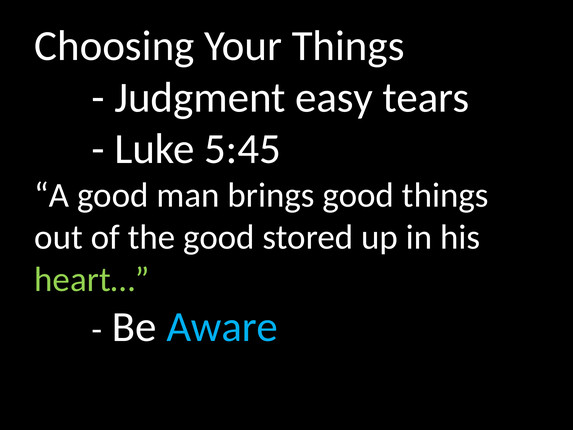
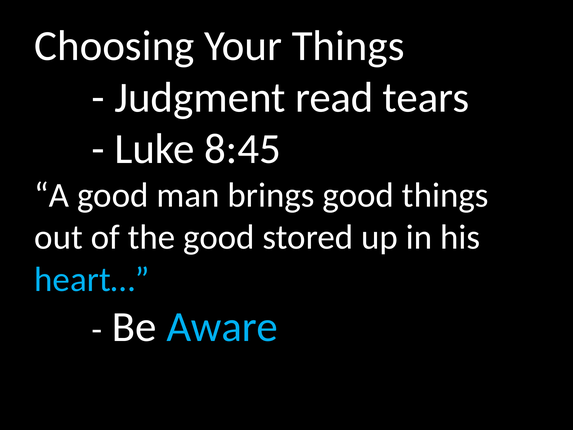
easy: easy -> read
5:45: 5:45 -> 8:45
heart… colour: light green -> light blue
